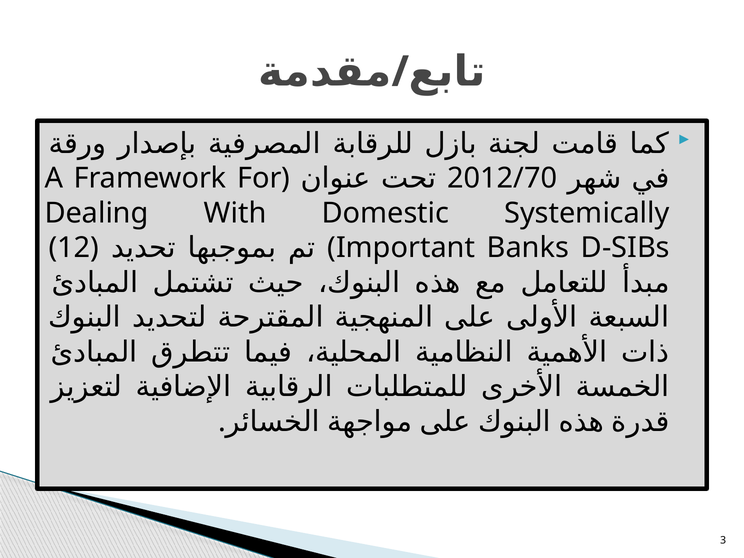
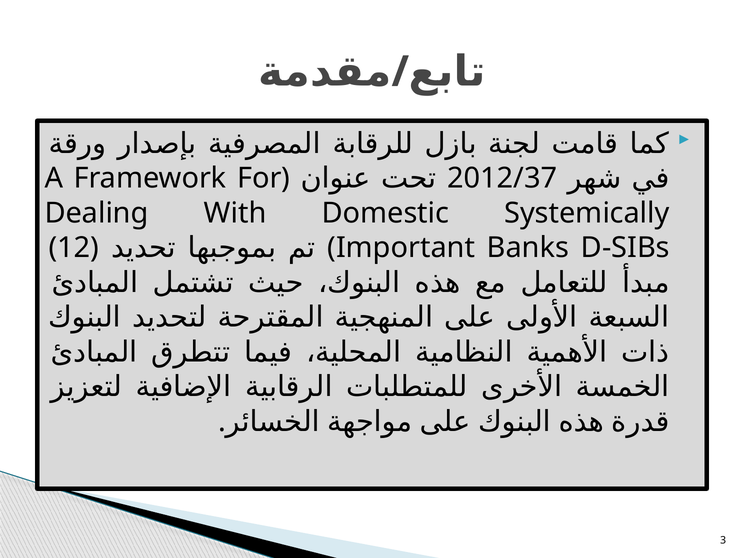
2012/70: 2012/70 -> 2012/37
